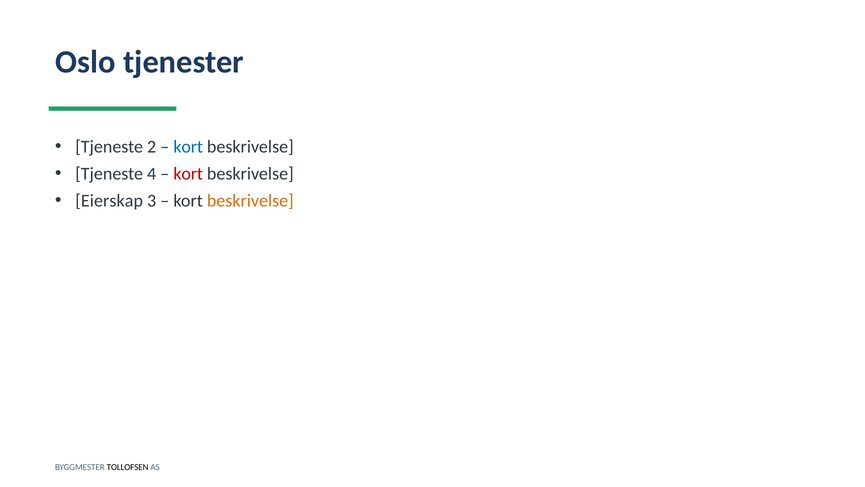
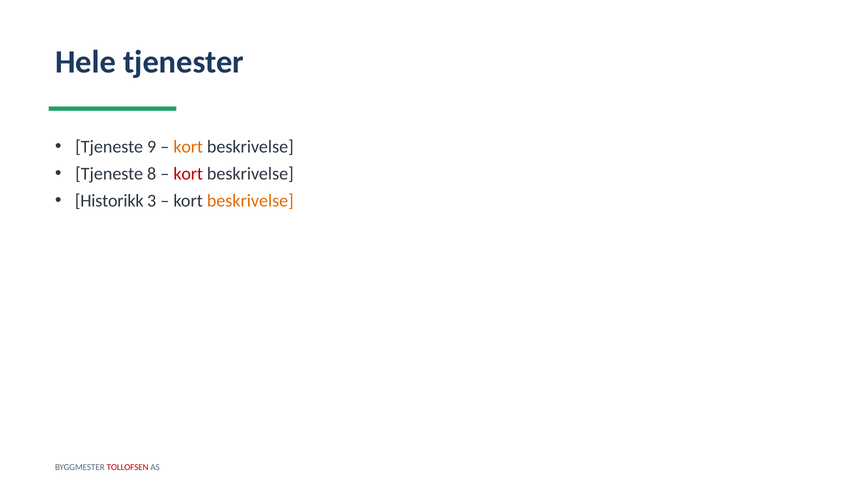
Oslo: Oslo -> Hele
2: 2 -> 9
kort at (188, 147) colour: blue -> orange
4: 4 -> 8
Eierskap: Eierskap -> Historikk
TOLLOFSEN colour: black -> red
